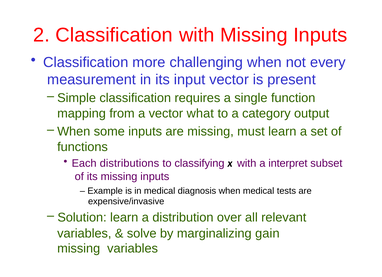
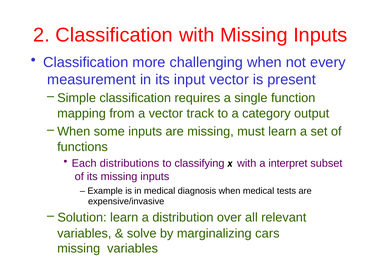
what: what -> track
gain: gain -> cars
